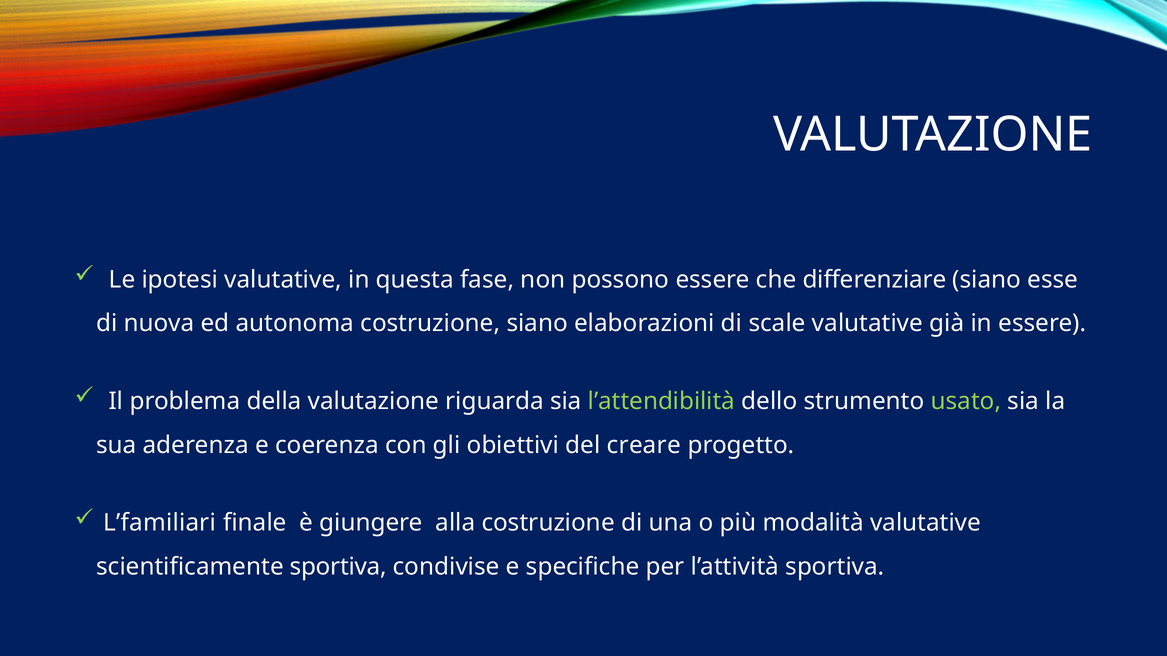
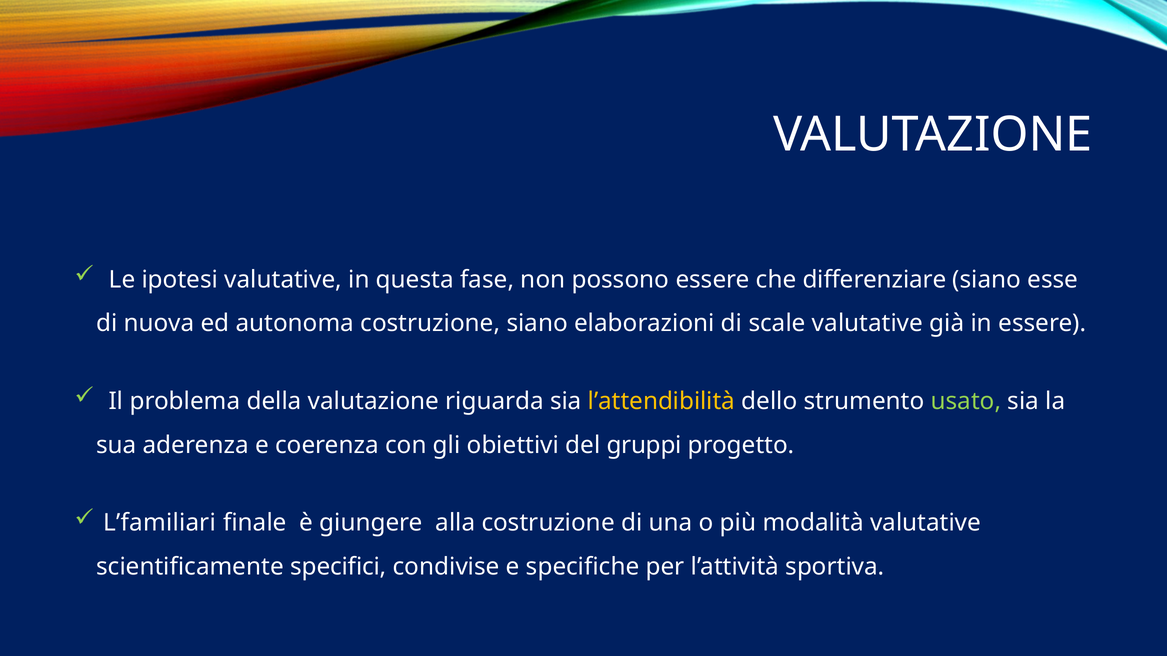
l’attendibilità colour: light green -> yellow
creare: creare -> gruppi
scientificamente sportiva: sportiva -> specifici
